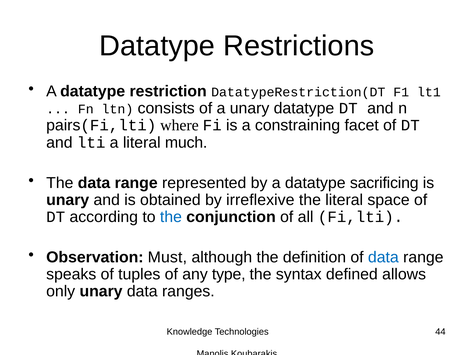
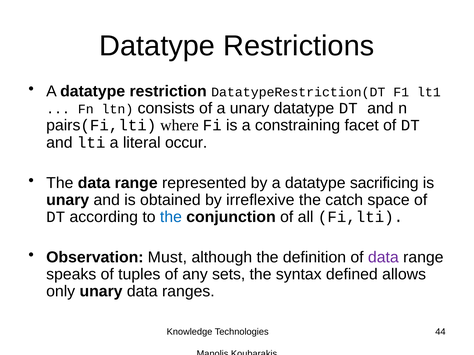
much: much -> occur
the literal: literal -> catch
data at (383, 258) colour: blue -> purple
type: type -> sets
